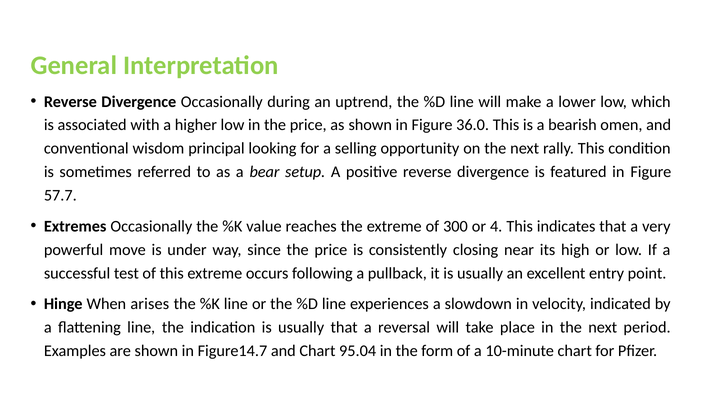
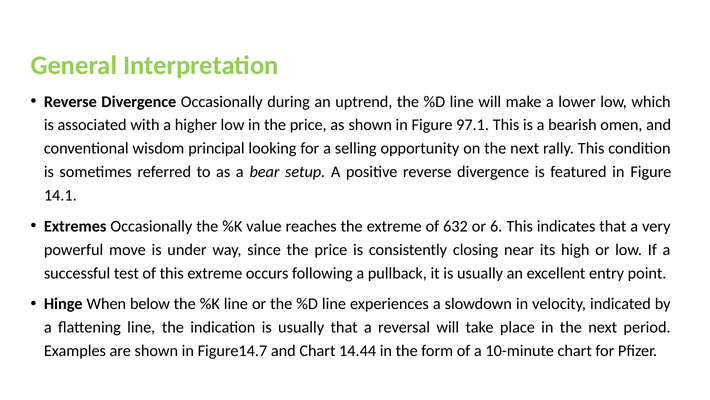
36.0: 36.0 -> 97.1
57.7: 57.7 -> 14.1
300: 300 -> 632
4: 4 -> 6
arises: arises -> below
95.04: 95.04 -> 14.44
